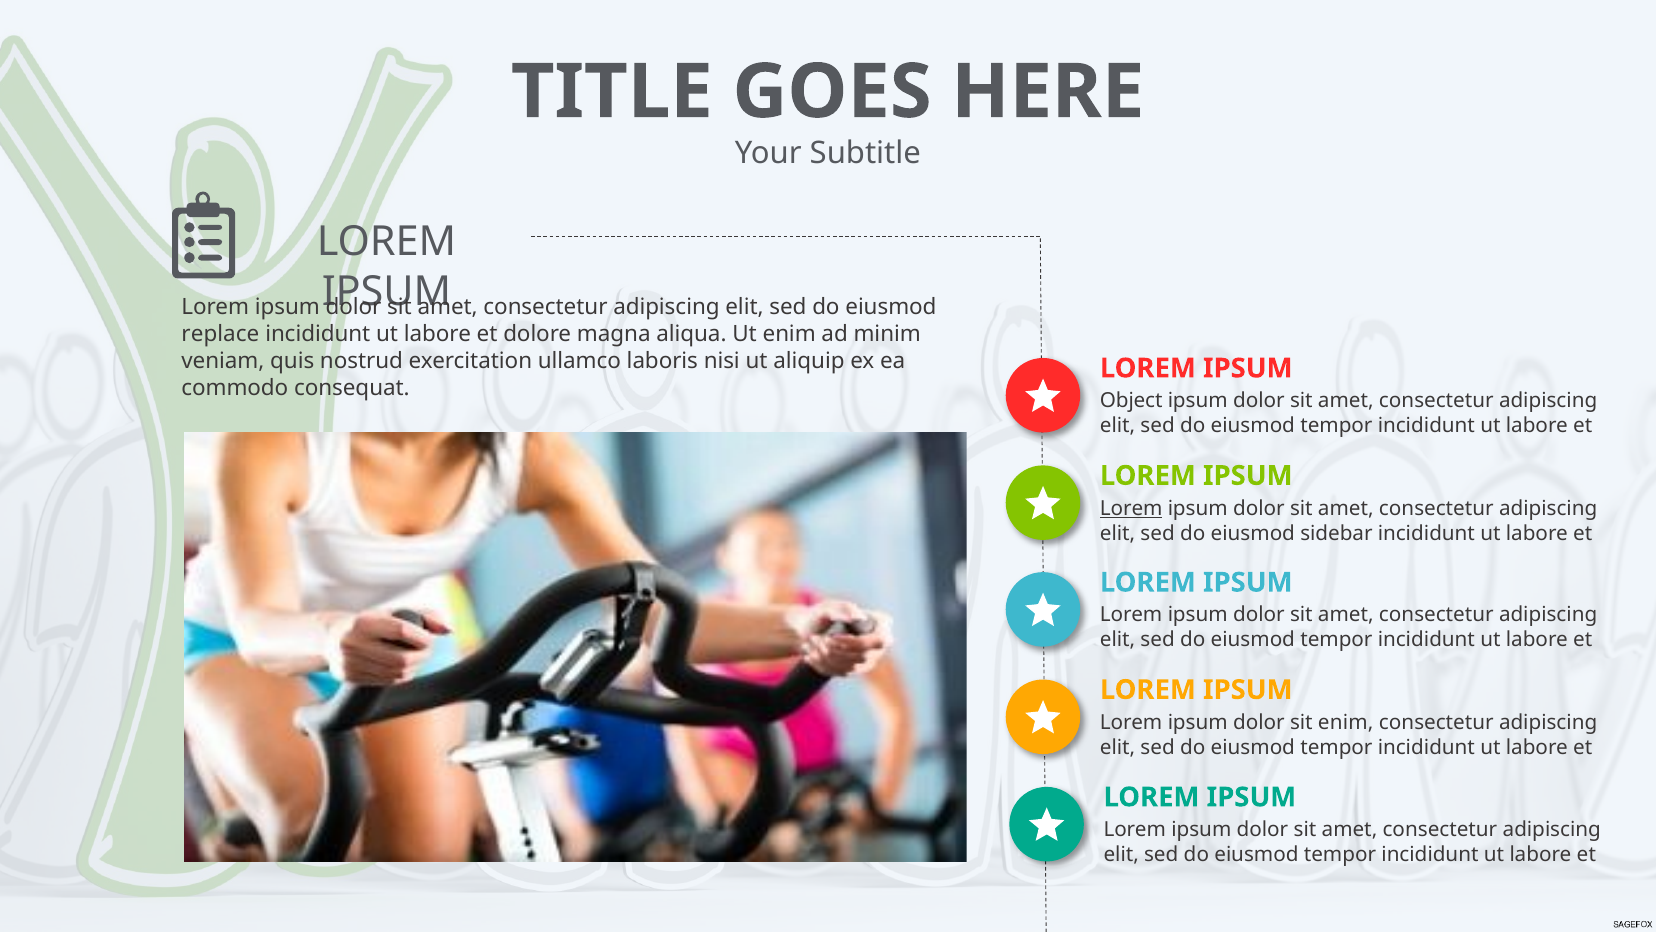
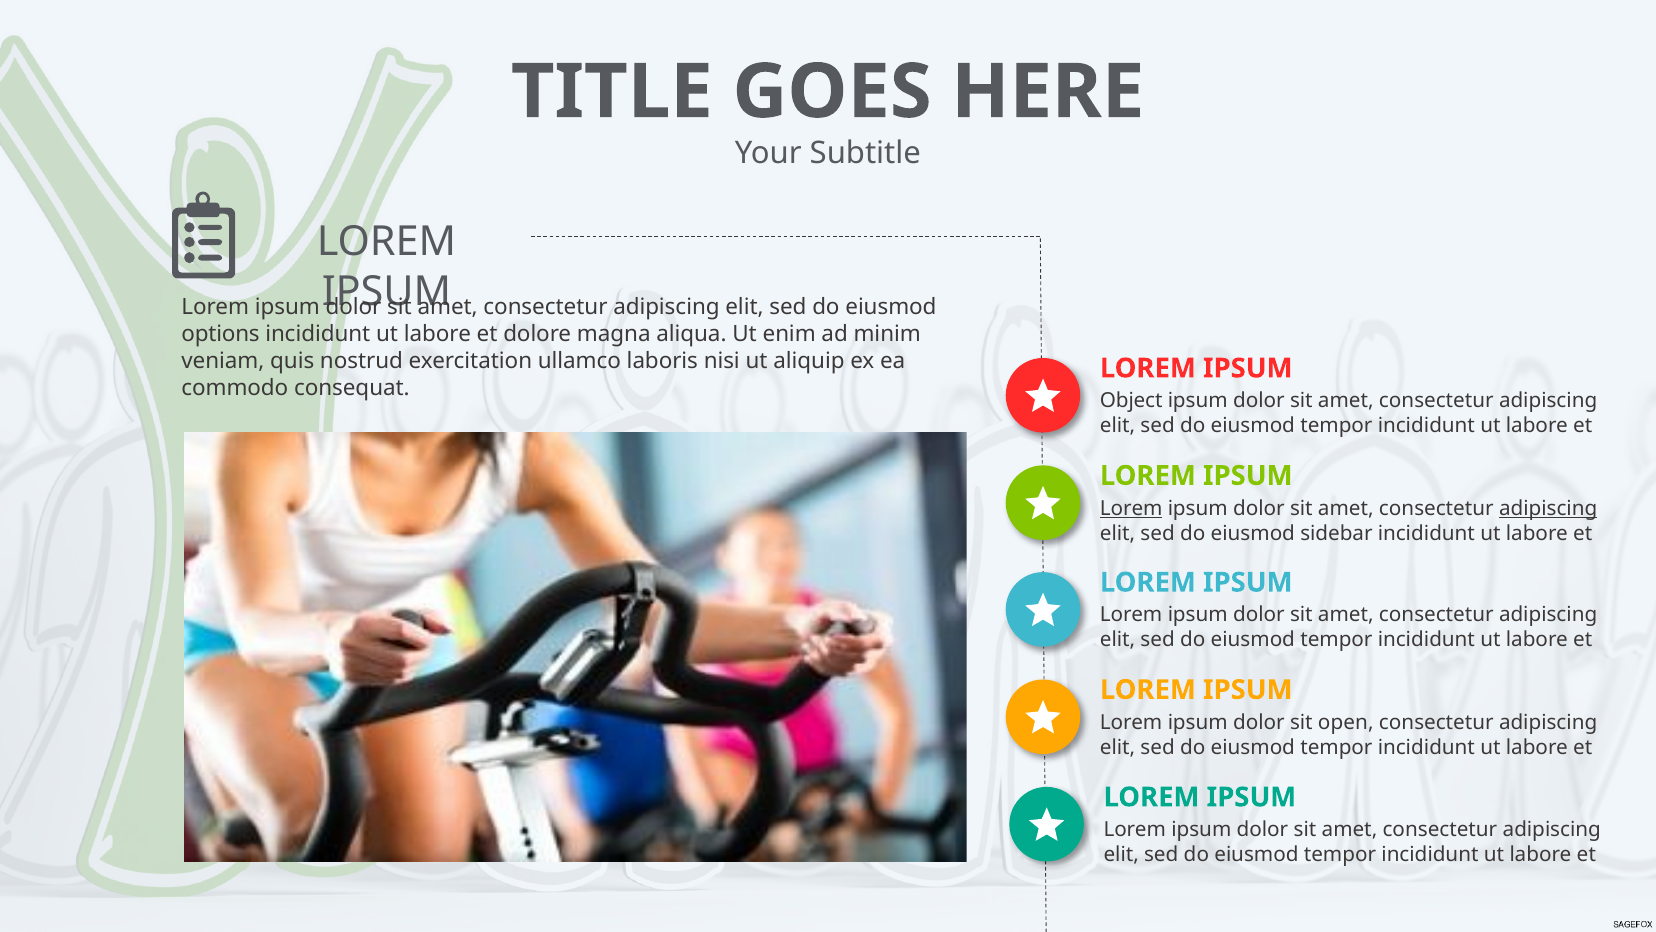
replace: replace -> options
adipiscing at (1548, 508) underline: none -> present
sit enim: enim -> open
